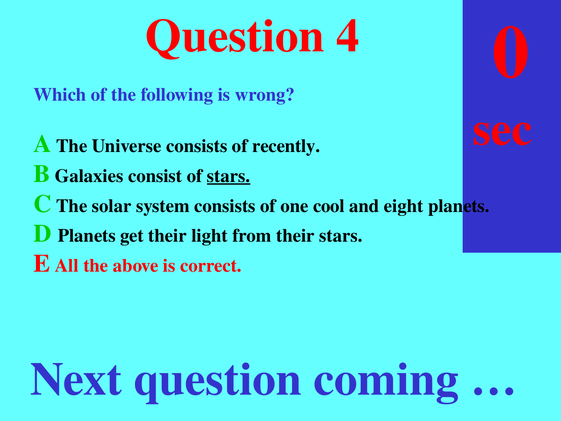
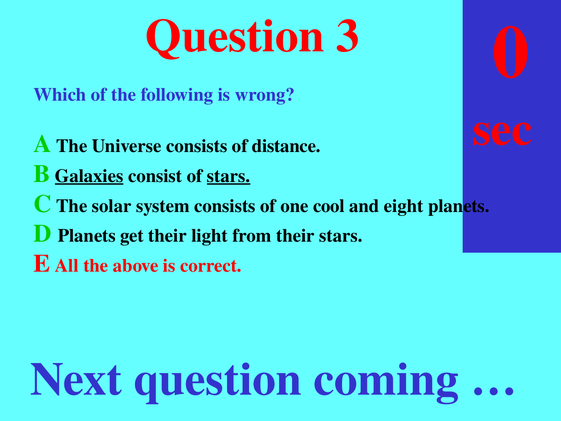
Question 4: 4 -> 3
recently: recently -> distance
Galaxies underline: none -> present
